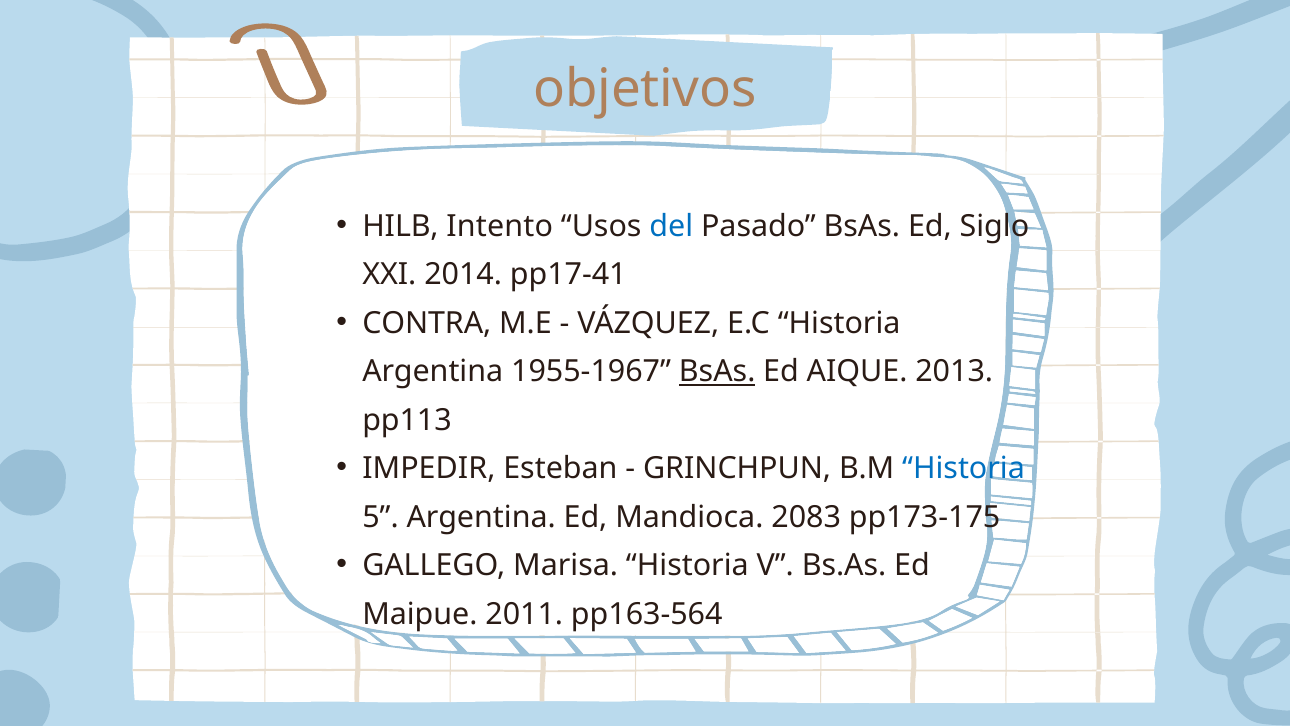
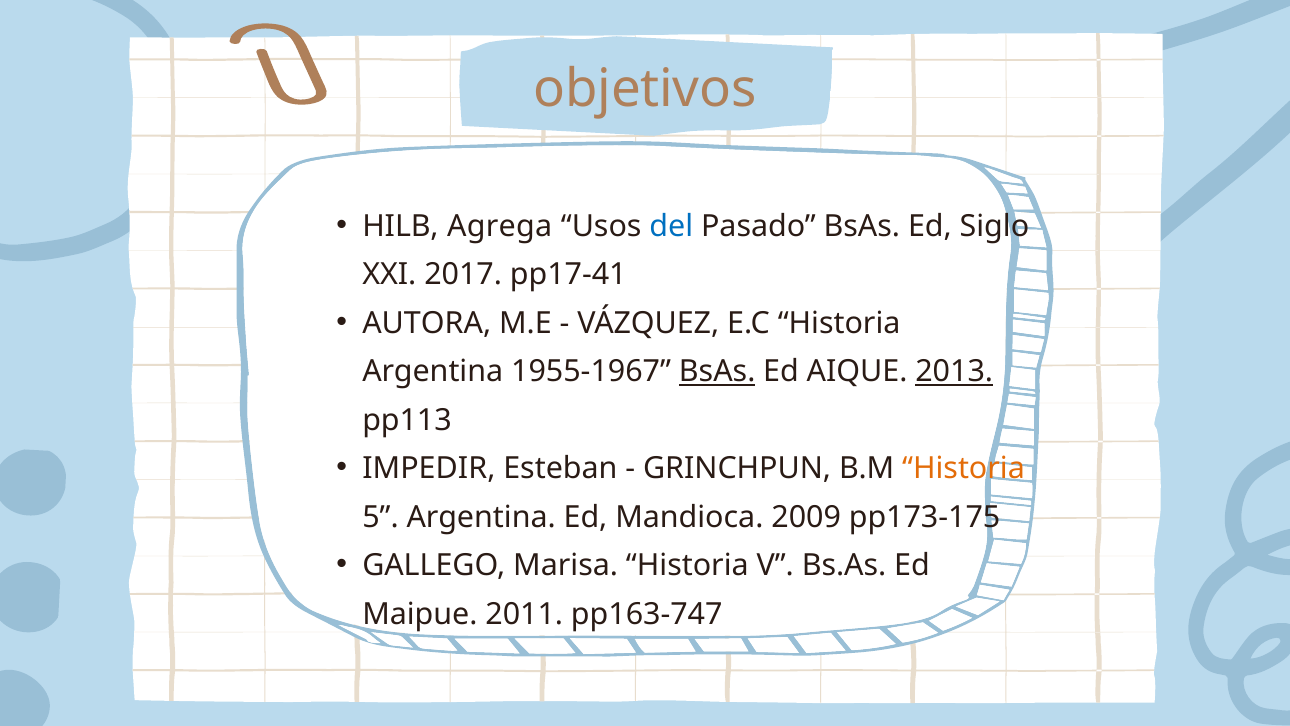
Intento: Intento -> Agrega
2014: 2014 -> 2017
CONTRA: CONTRA -> AUTORA
2013 underline: none -> present
Historia at (964, 468) colour: blue -> orange
2083: 2083 -> 2009
pp163-564: pp163-564 -> pp163-747
